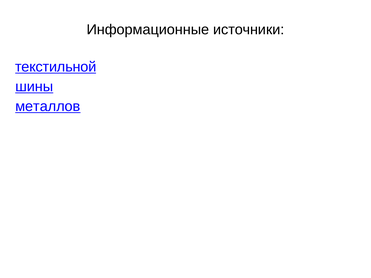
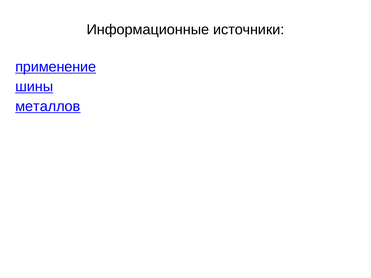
текстильной: текстильной -> применение
